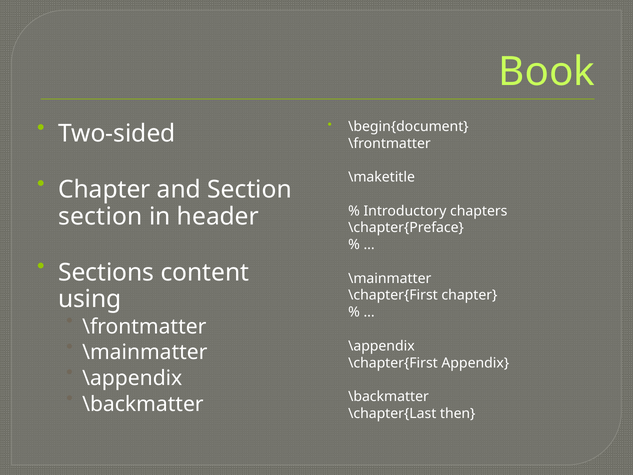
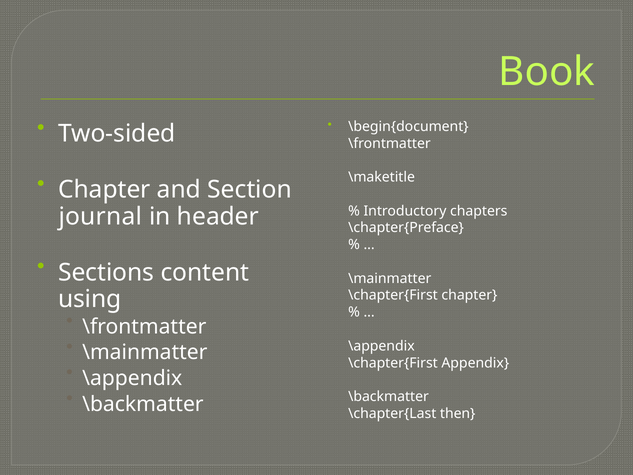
section at (100, 216): section -> journal
